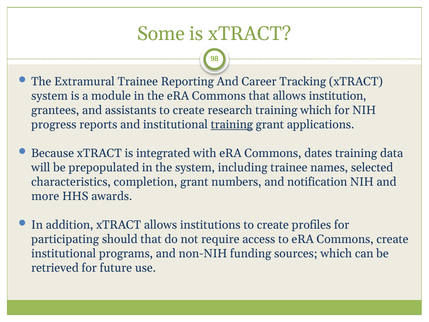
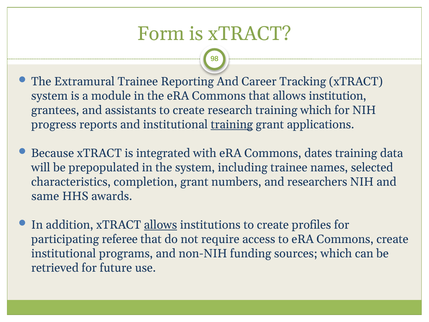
Some: Some -> Form
notification: notification -> researchers
more: more -> same
allows at (161, 225) underline: none -> present
should: should -> referee
